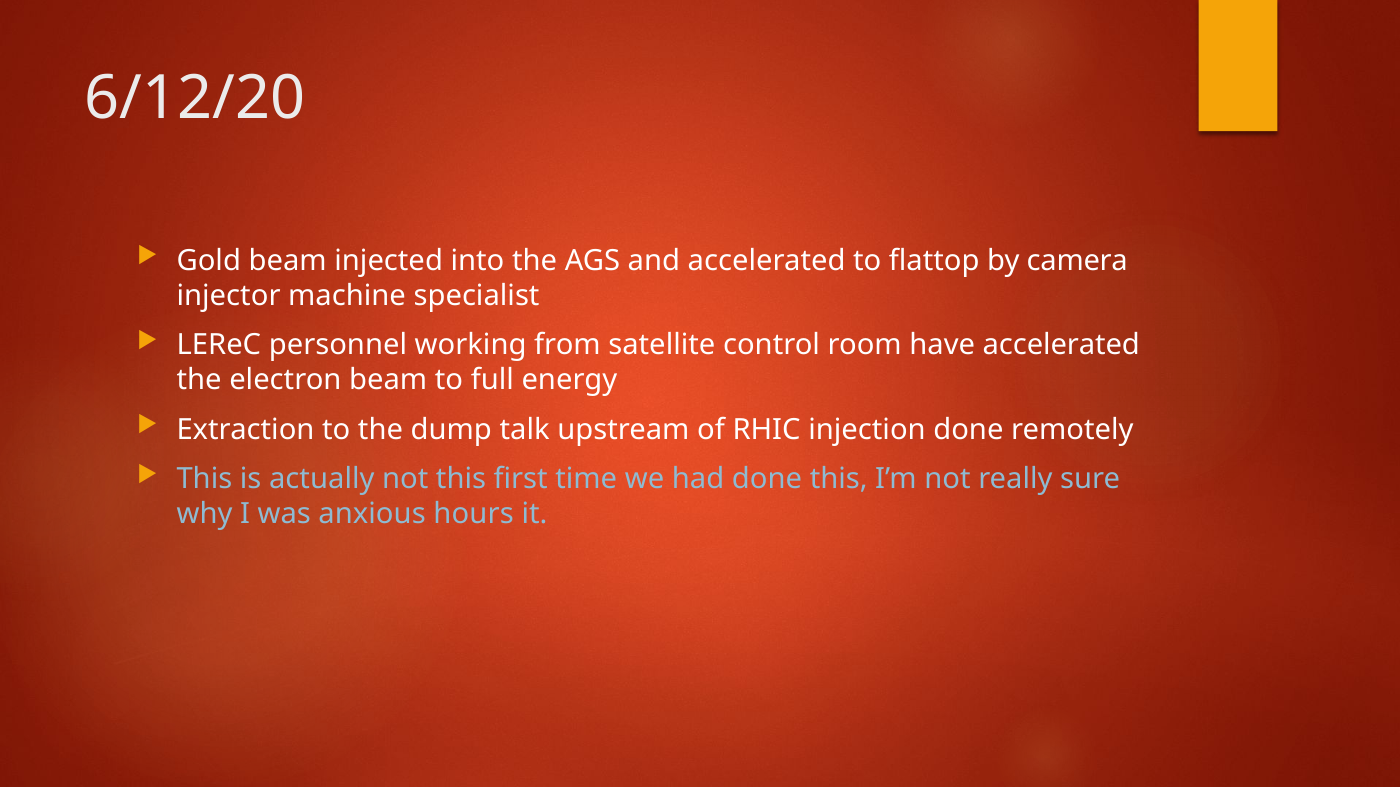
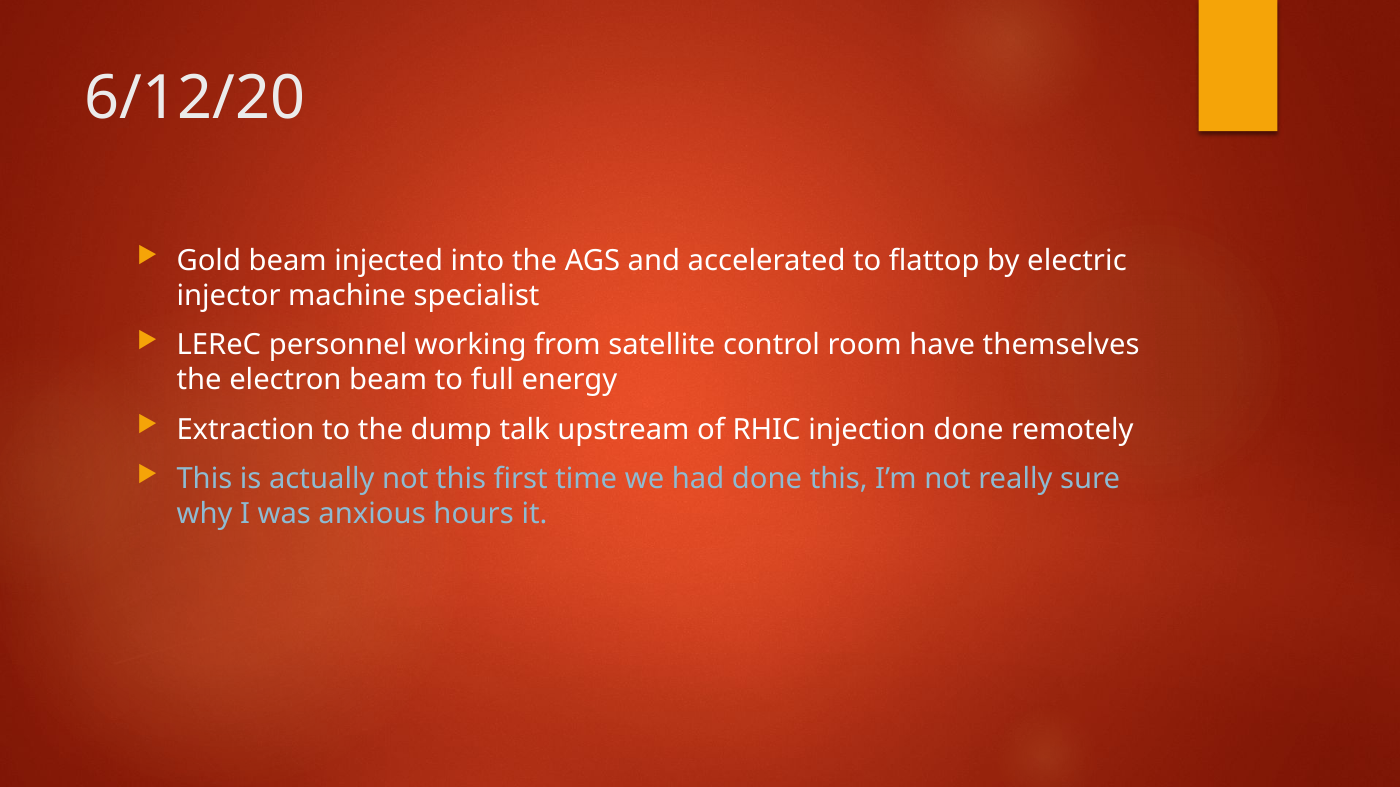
camera: camera -> electric
have accelerated: accelerated -> themselves
